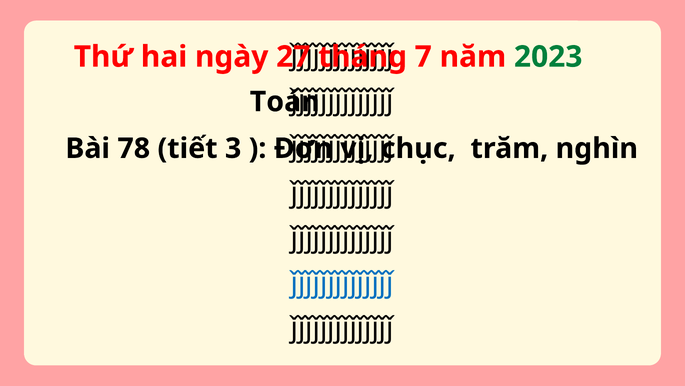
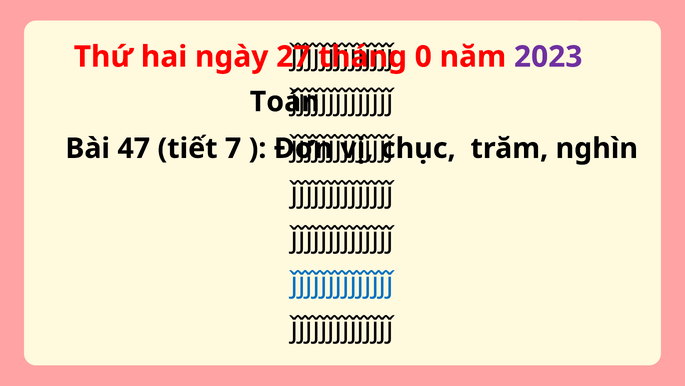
7: 7 -> 0
2023 colour: green -> purple
78: 78 -> 47
3: 3 -> 7
